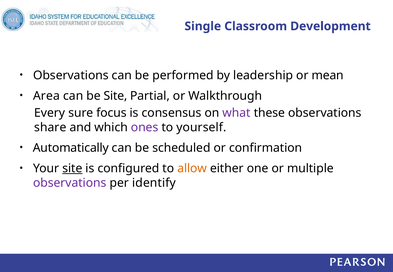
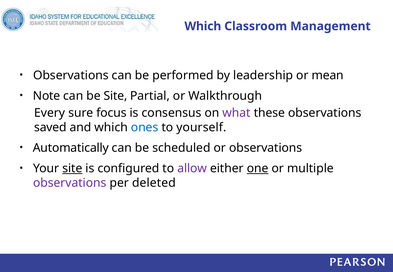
Single at (203, 26): Single -> Which
Development: Development -> Management
Area: Area -> Note
share: share -> saved
ones colour: purple -> blue
or confirmation: confirmation -> observations
allow colour: orange -> purple
one underline: none -> present
identify: identify -> deleted
